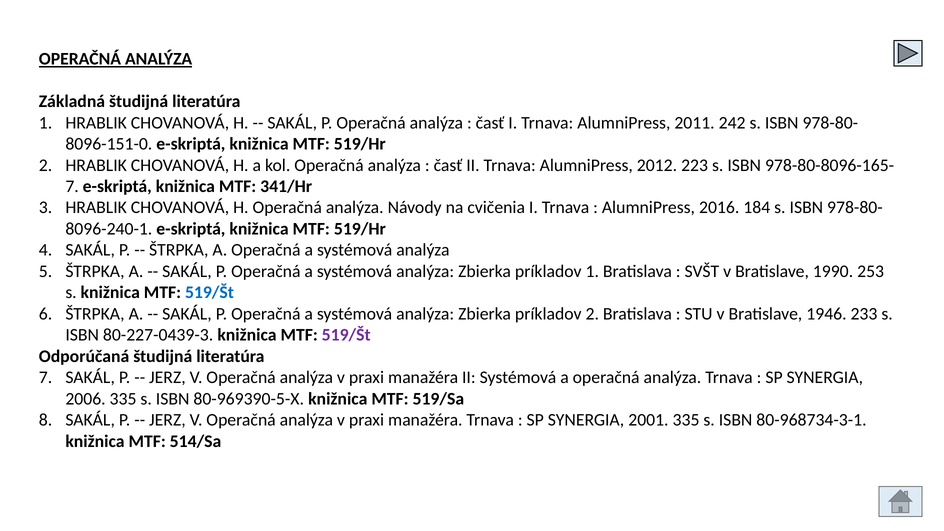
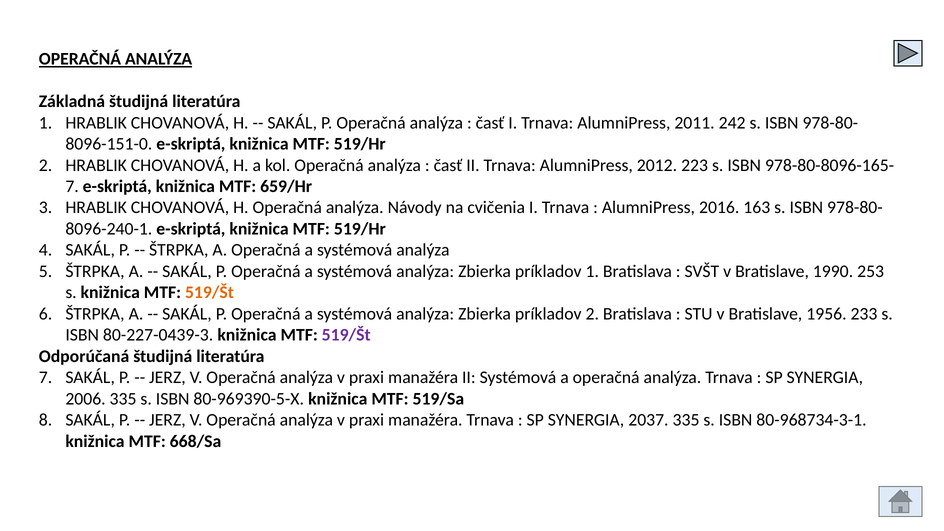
341/Hr: 341/Hr -> 659/Hr
184: 184 -> 163
519/Št at (209, 293) colour: blue -> orange
1946: 1946 -> 1956
2001: 2001 -> 2037
514/Sa: 514/Sa -> 668/Sa
